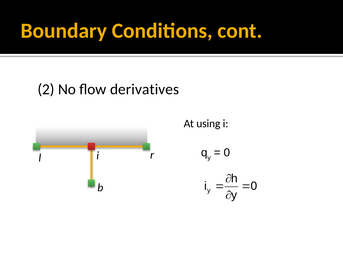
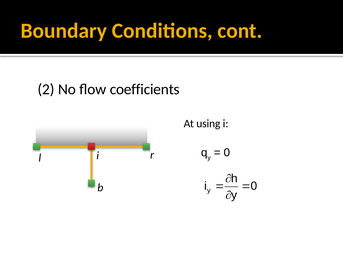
derivatives: derivatives -> coefficients
